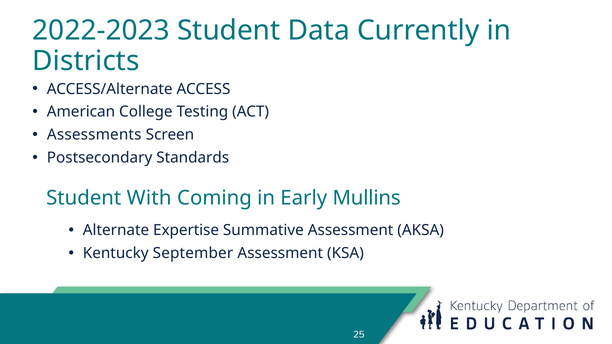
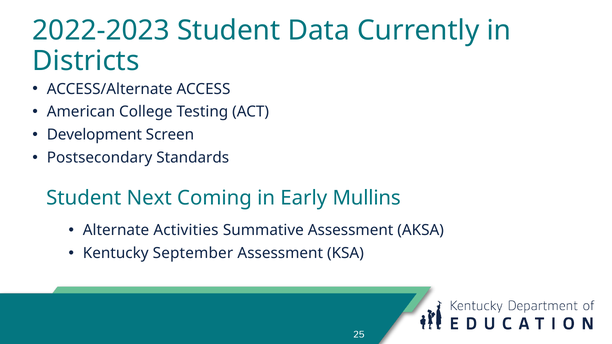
Assessments: Assessments -> Development
With: With -> Next
Expertise: Expertise -> Activities
